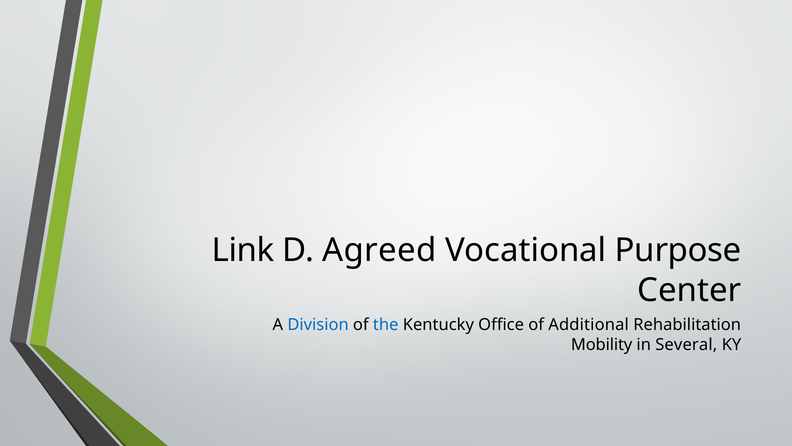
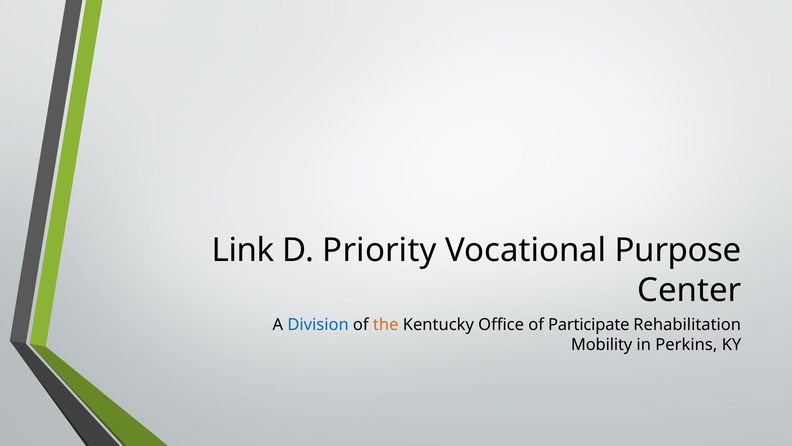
Agreed: Agreed -> Priority
the colour: blue -> orange
Additional: Additional -> Participate
Several: Several -> Perkins
